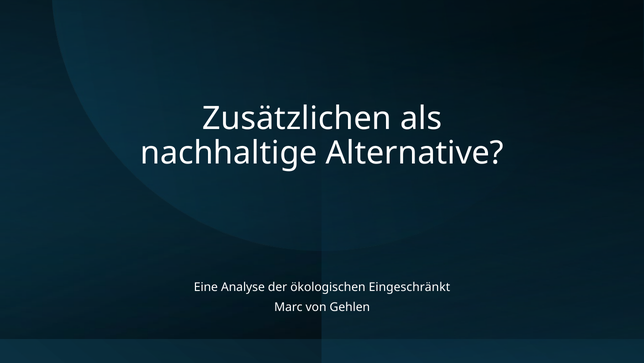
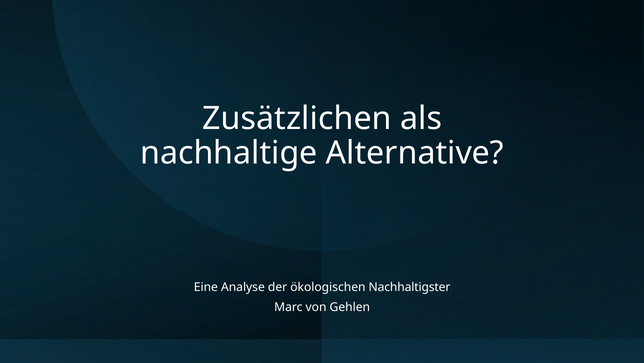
Eingeschränkt: Eingeschränkt -> Nachhaltigster
